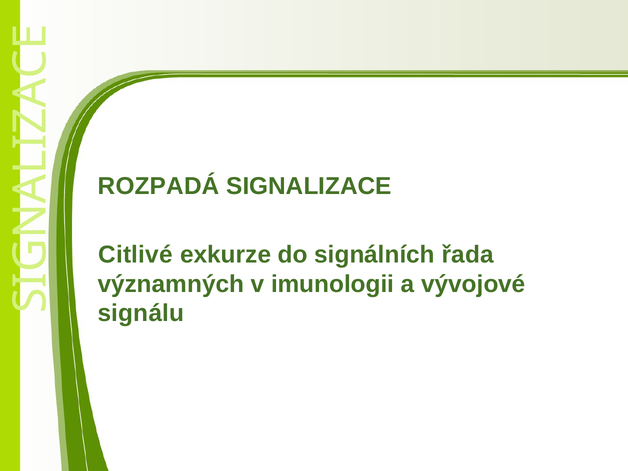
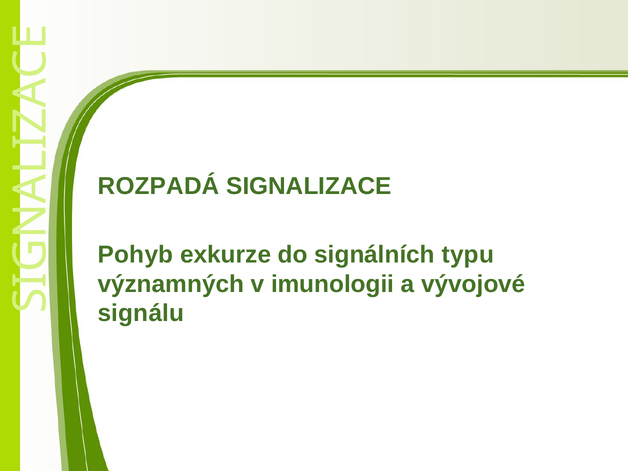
Citlivé: Citlivé -> Pohyb
řada: řada -> typu
